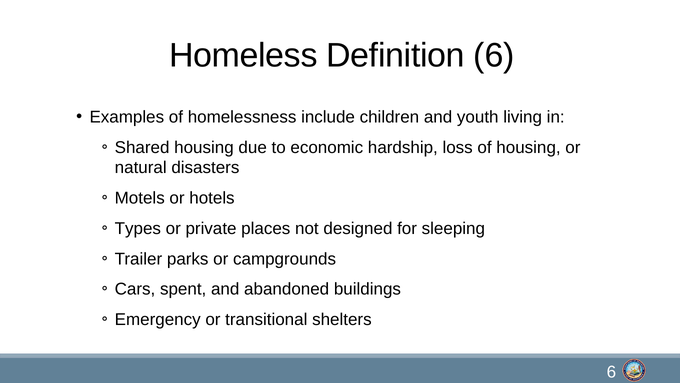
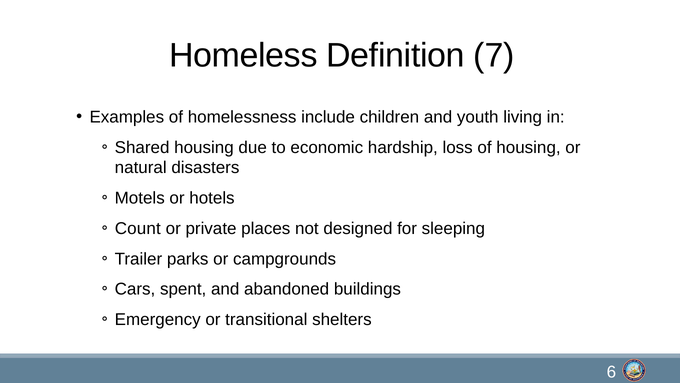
Definition 6: 6 -> 7
Types: Types -> Count
